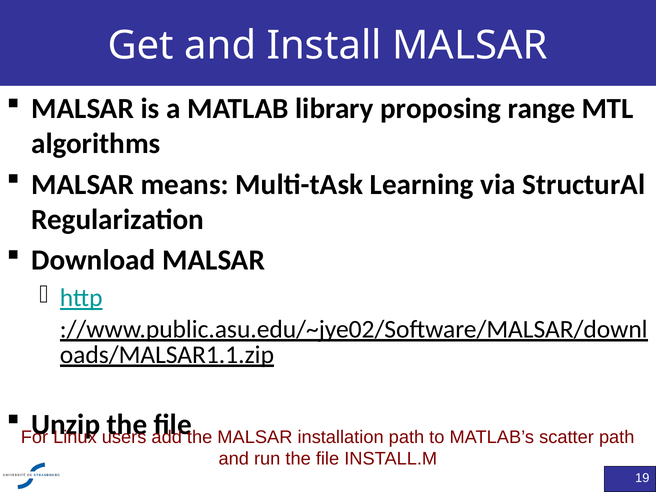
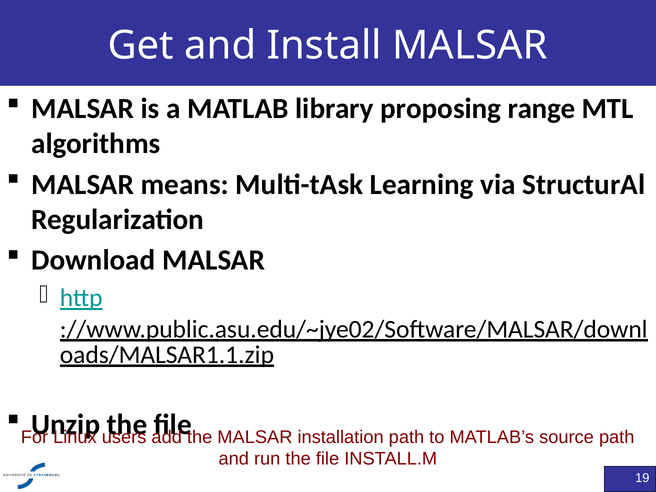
scatter: scatter -> source
